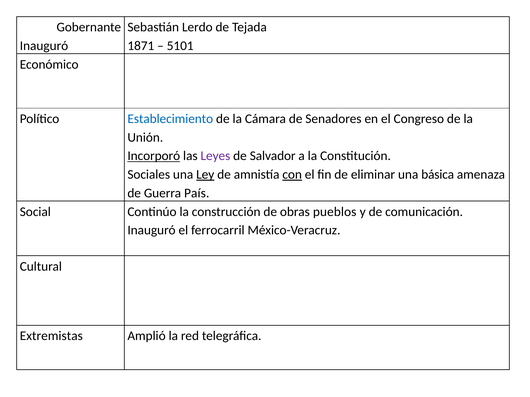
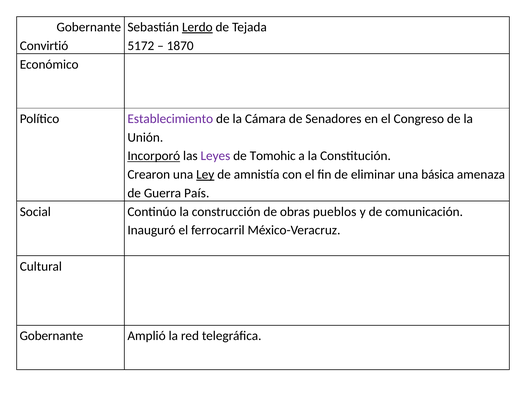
Lerdo underline: none -> present
Inauguró at (44, 46): Inauguró -> Convirtió
1871: 1871 -> 5172
5101: 5101 -> 1870
Establecimiento colour: blue -> purple
Salvador: Salvador -> Tomohic
Sociales: Sociales -> Crearon
con underline: present -> none
Extremistas at (51, 336): Extremistas -> Gobernante
